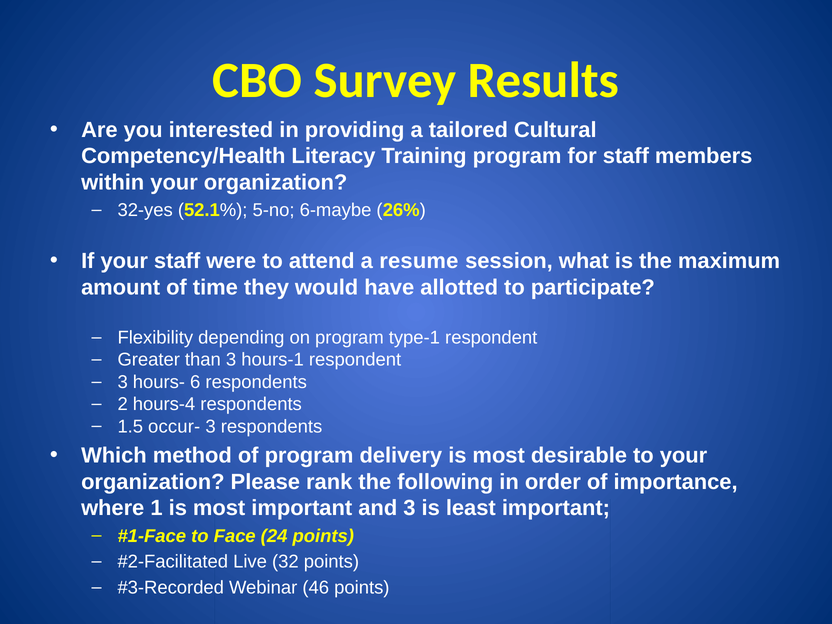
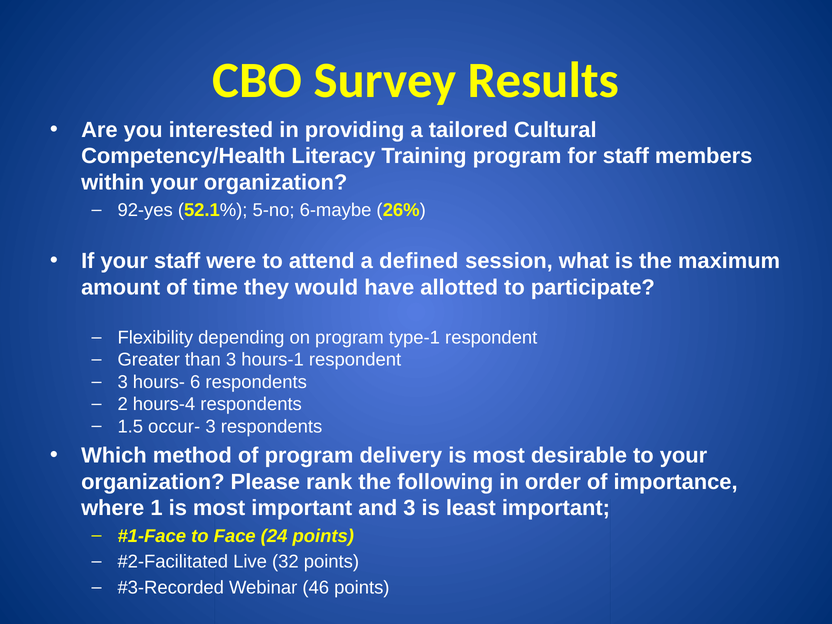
32-yes: 32-yes -> 92-yes
resume: resume -> defined
